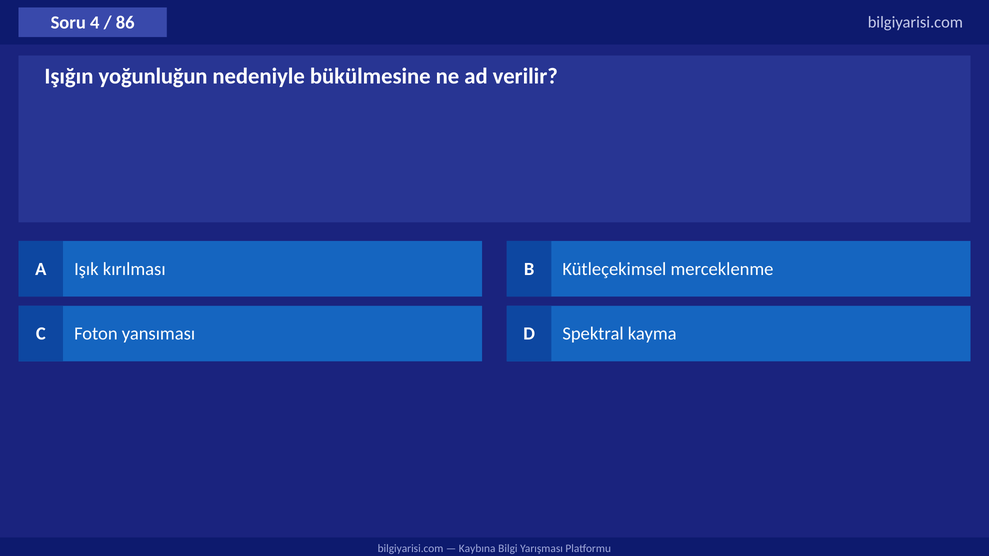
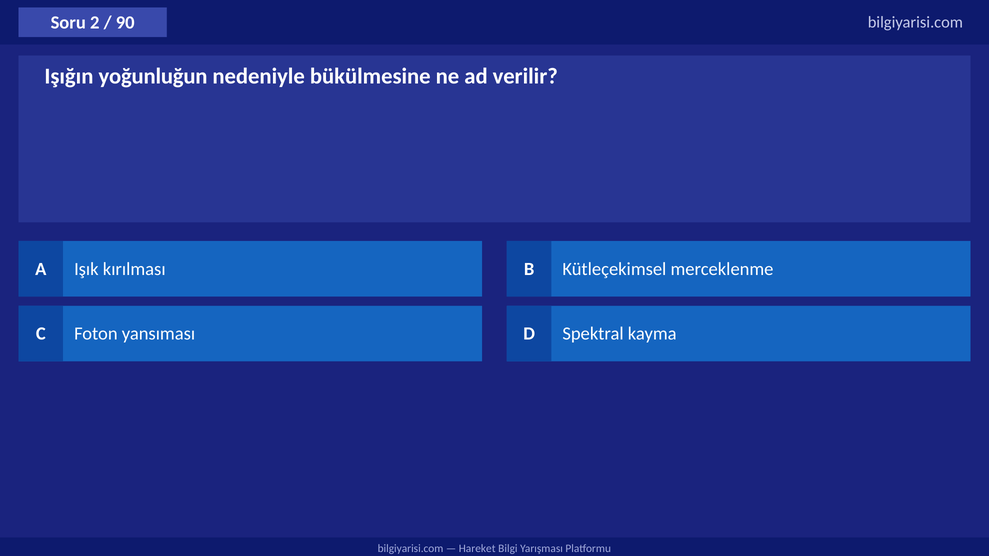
4: 4 -> 2
86: 86 -> 90
Kaybına: Kaybına -> Hareket
